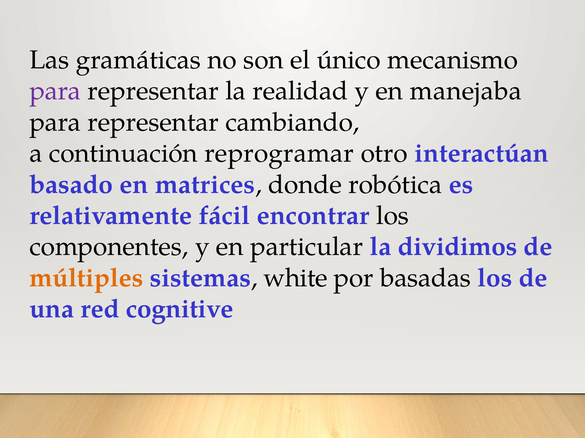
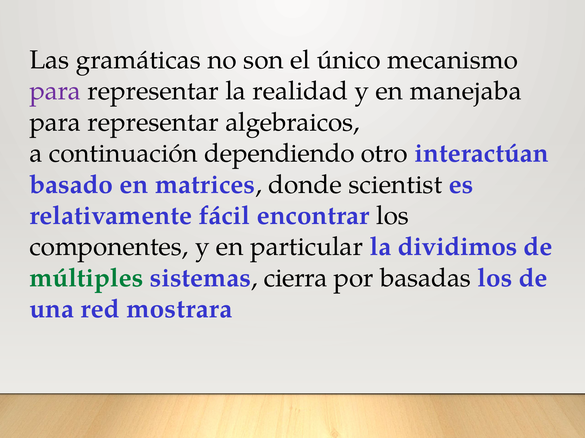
cambiando: cambiando -> algebraicos
reprogramar: reprogramar -> dependiendo
robótica: robótica -> scientist
múltiples colour: orange -> green
white: white -> cierra
cognitive: cognitive -> mostrara
